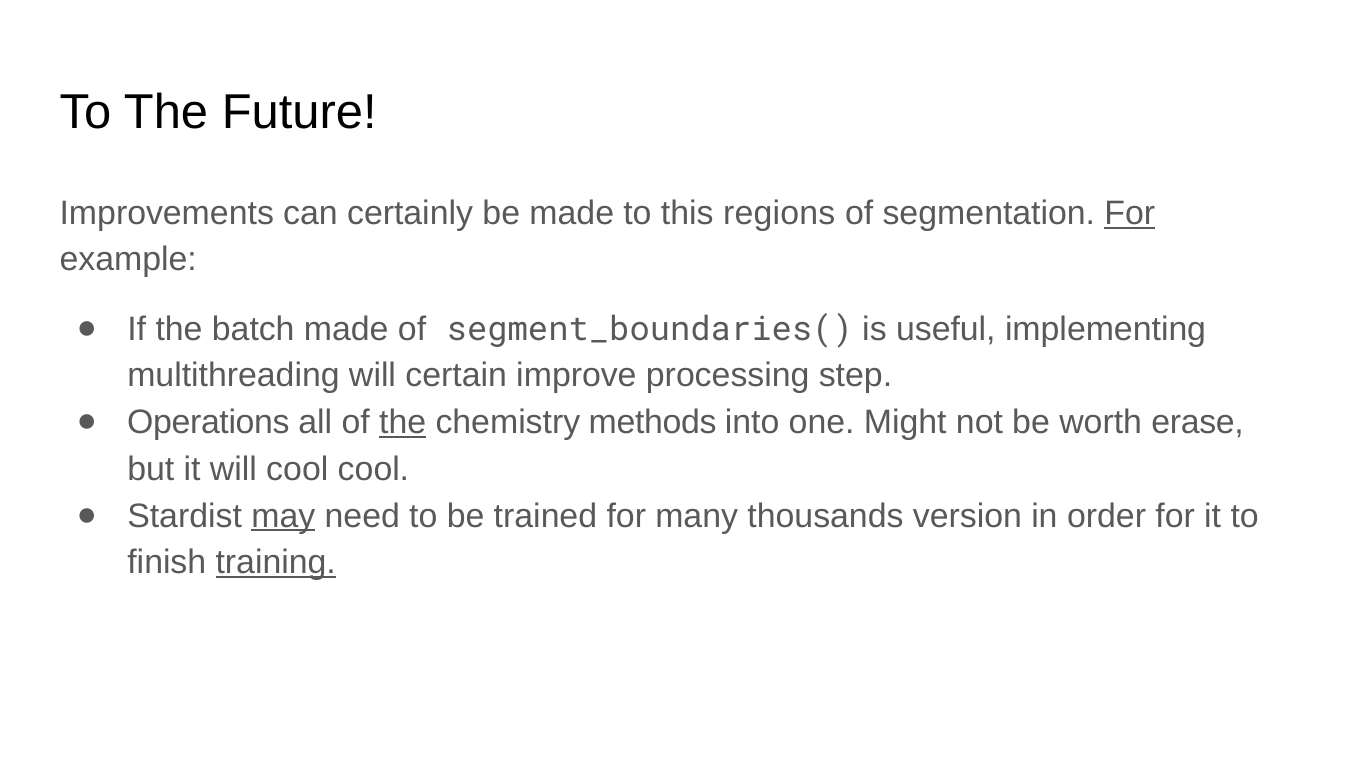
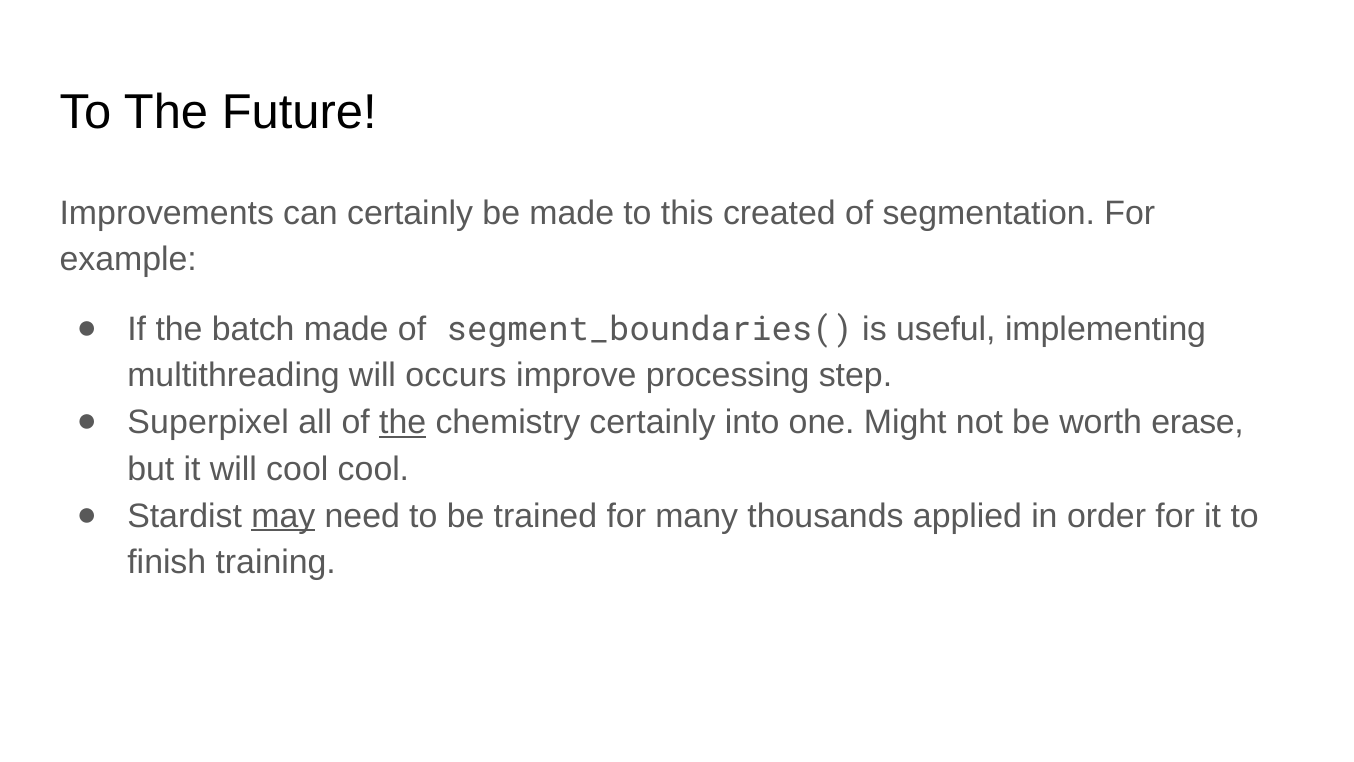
regions: regions -> created
For at (1130, 213) underline: present -> none
certain: certain -> occurs
Operations: Operations -> Superpixel
chemistry methods: methods -> certainly
version: version -> applied
training underline: present -> none
